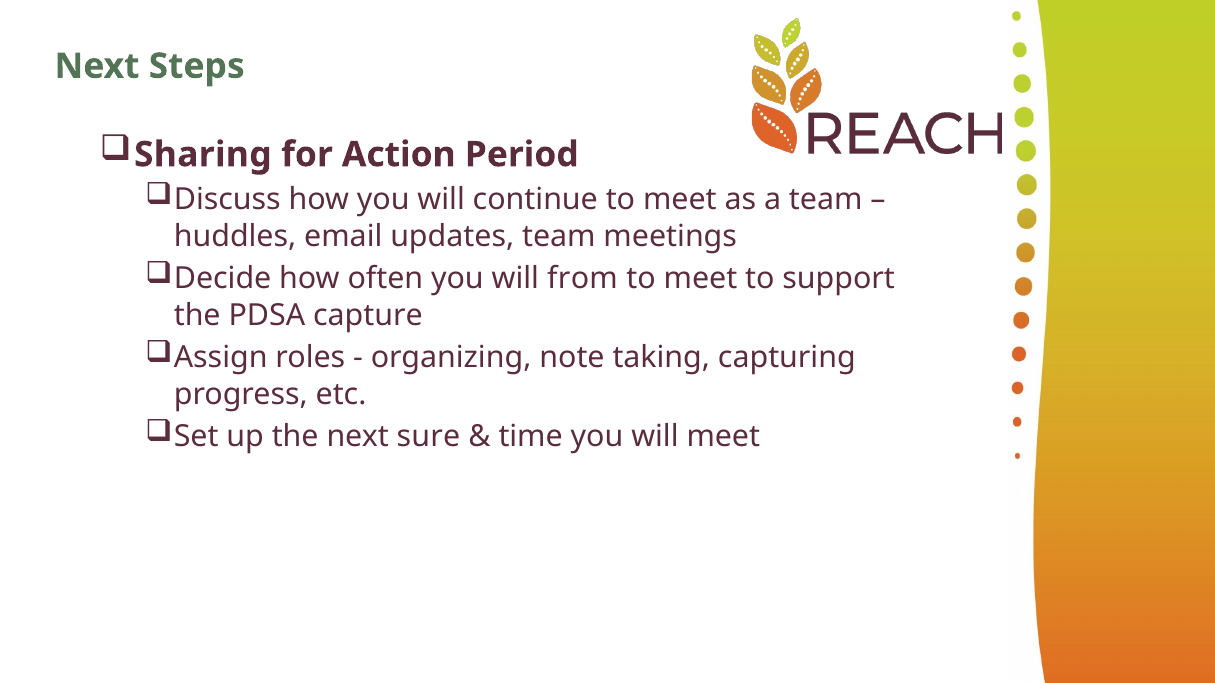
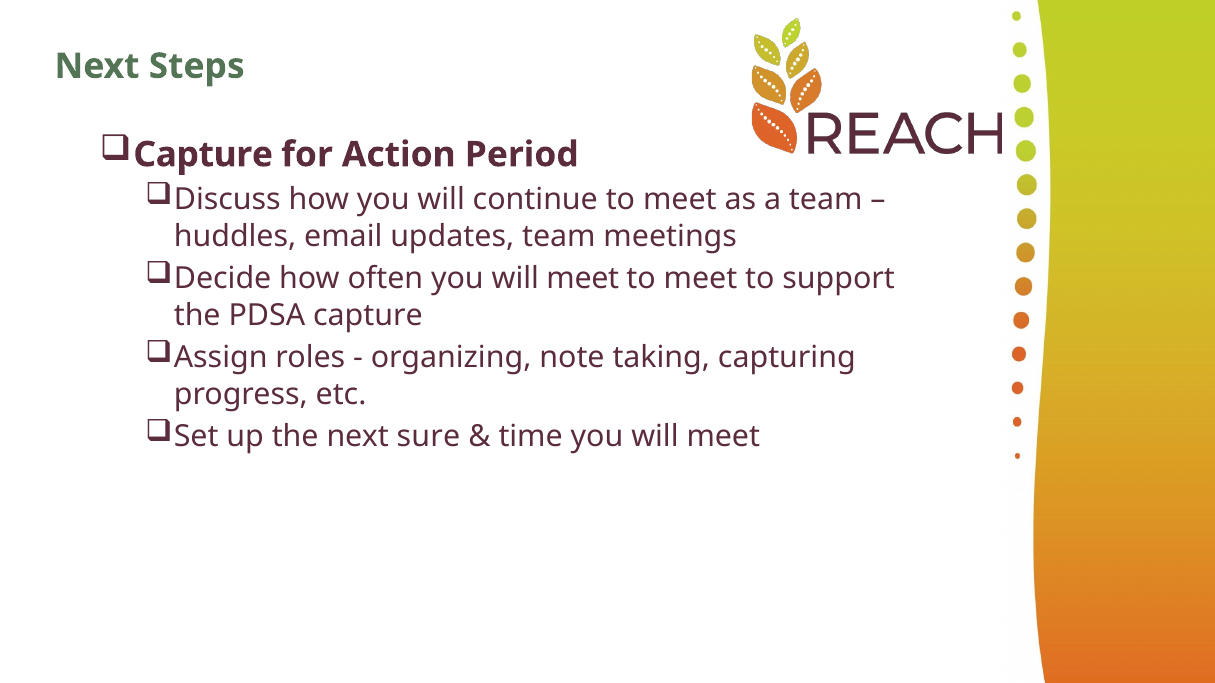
Sharing at (203, 155): Sharing -> Capture
often you will from: from -> meet
